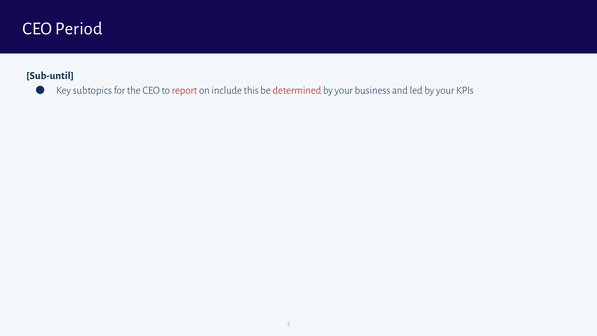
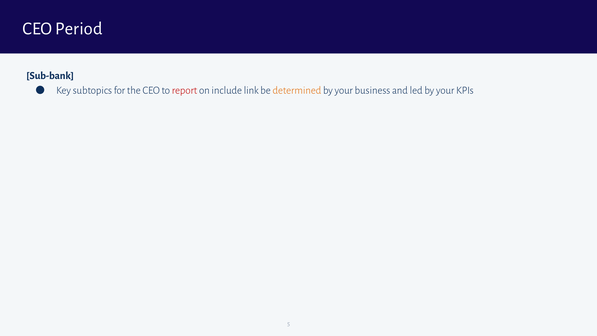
Sub-until: Sub-until -> Sub-bank
this: this -> link
determined colour: red -> orange
